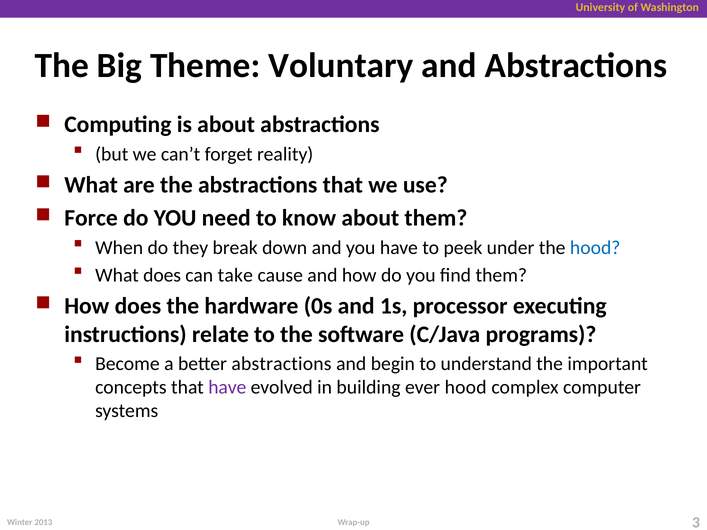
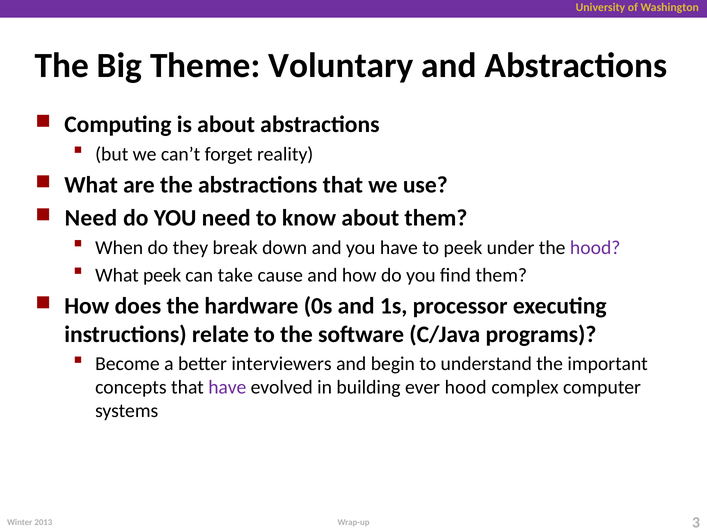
Force at (91, 218): Force -> Need
hood at (595, 248) colour: blue -> purple
What does: does -> peek
better abstractions: abstractions -> interviewers
